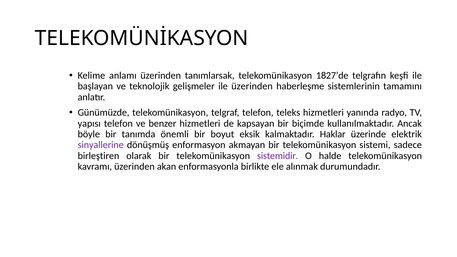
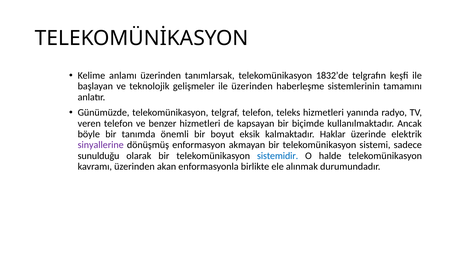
1827’de: 1827’de -> 1832’de
yapısı: yapısı -> veren
birleştiren: birleştiren -> sunulduğu
sistemidir colour: purple -> blue
